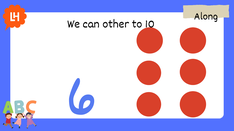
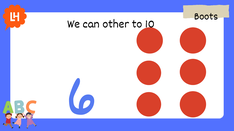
Along: Along -> Boots
